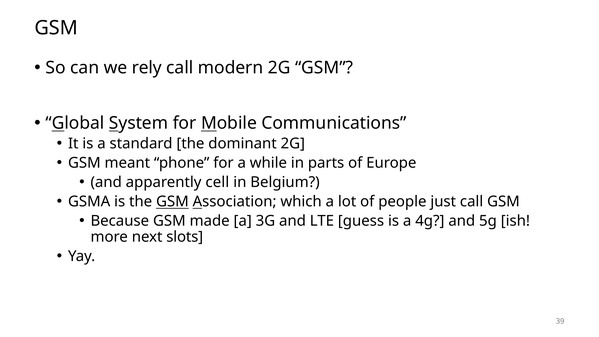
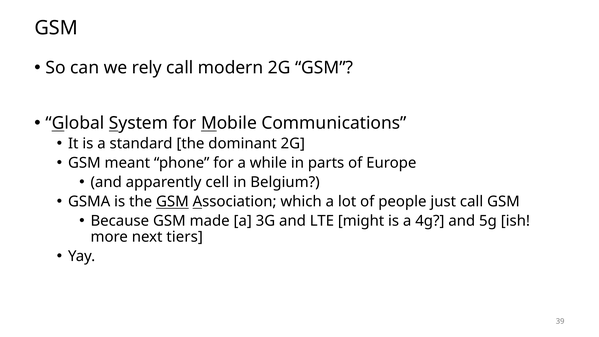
guess: guess -> might
slots: slots -> tiers
